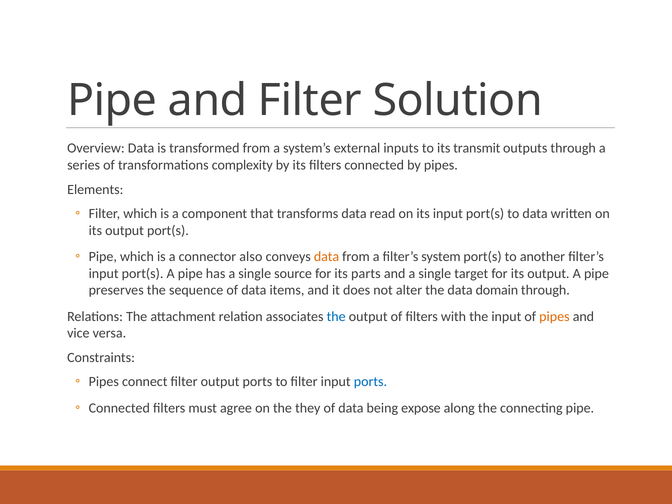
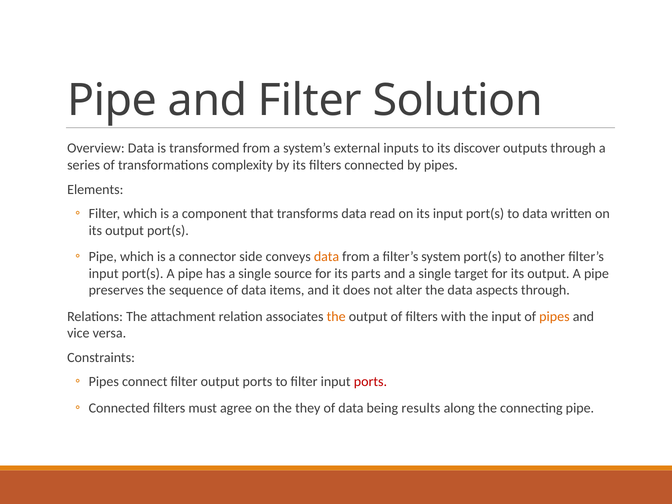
transmit: transmit -> discover
also: also -> side
domain: domain -> aspects
the at (336, 316) colour: blue -> orange
ports at (370, 382) colour: blue -> red
expose: expose -> results
